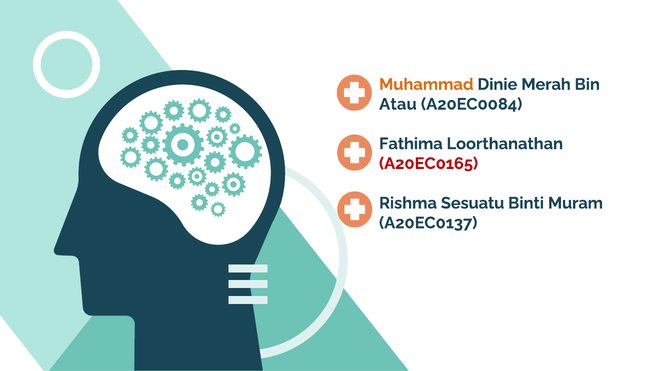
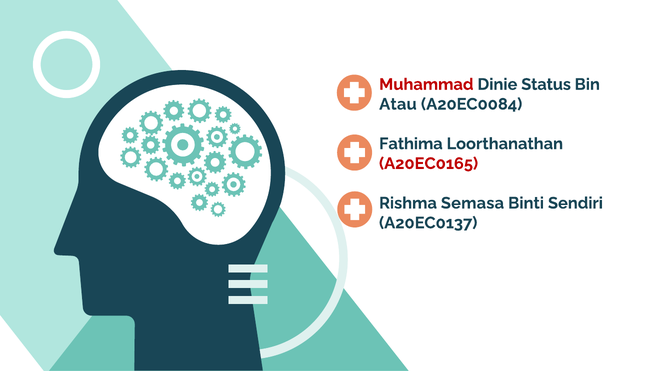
Muhammad colour: orange -> red
Merah: Merah -> Status
Sesuatu: Sesuatu -> Semasa
Muram: Muram -> Sendiri
